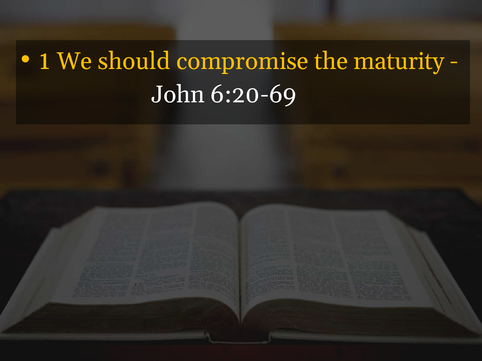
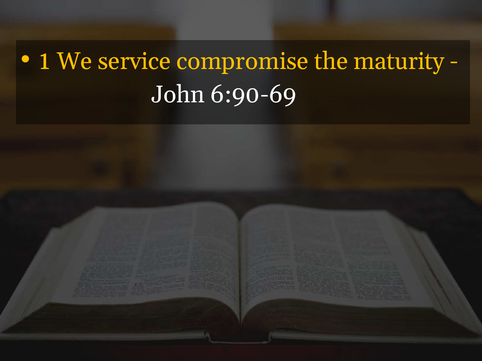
should: should -> service
6:20-69: 6:20-69 -> 6:90-69
